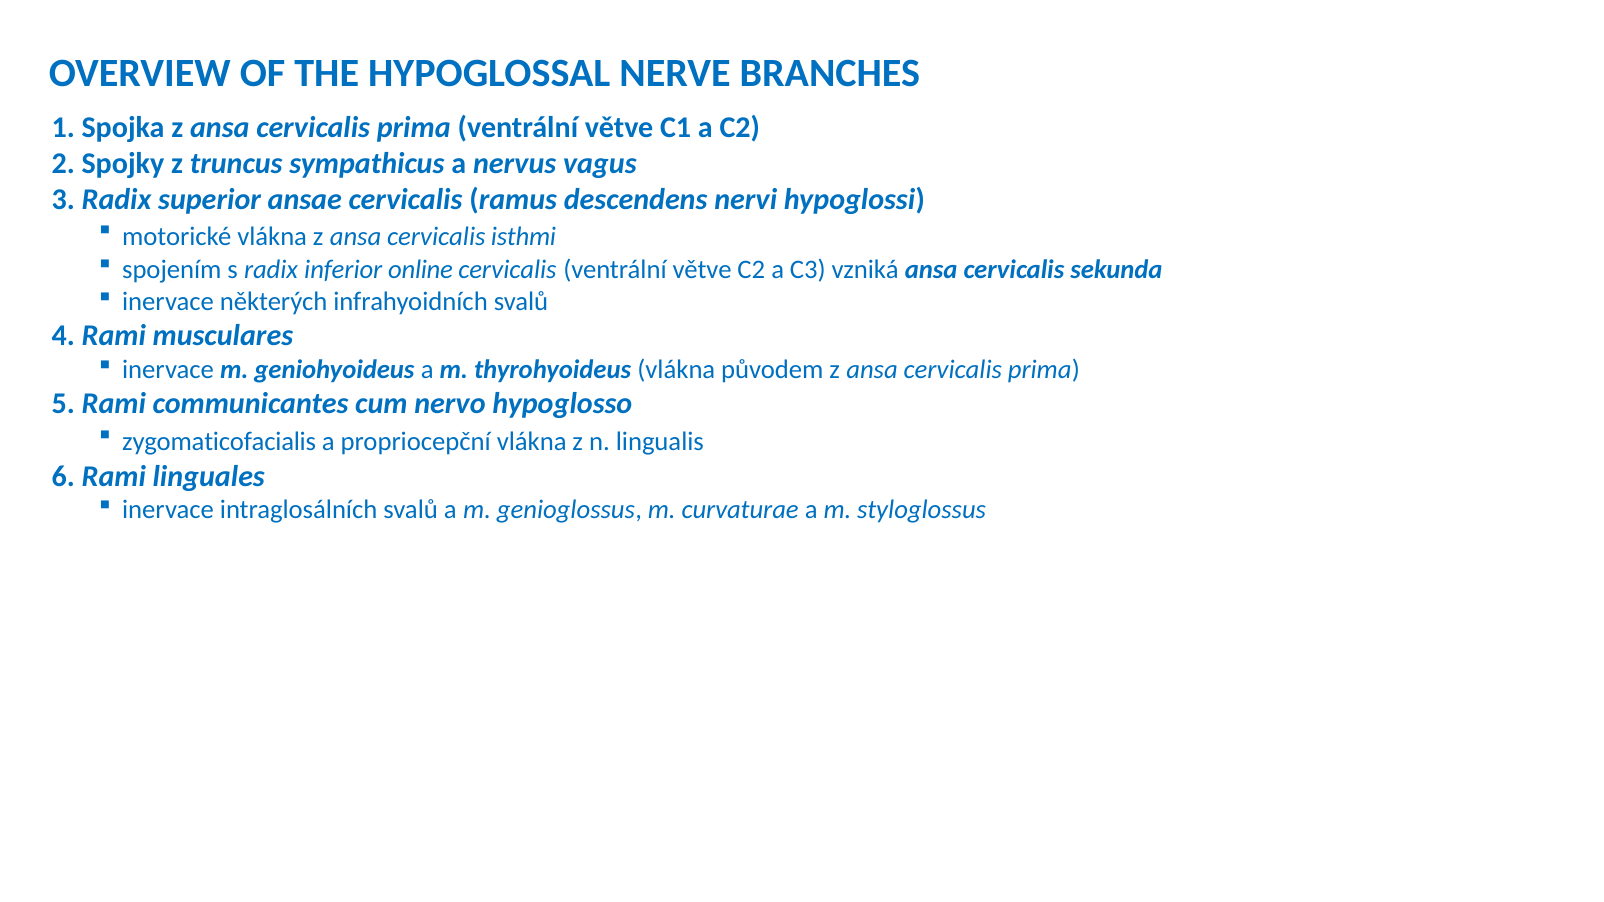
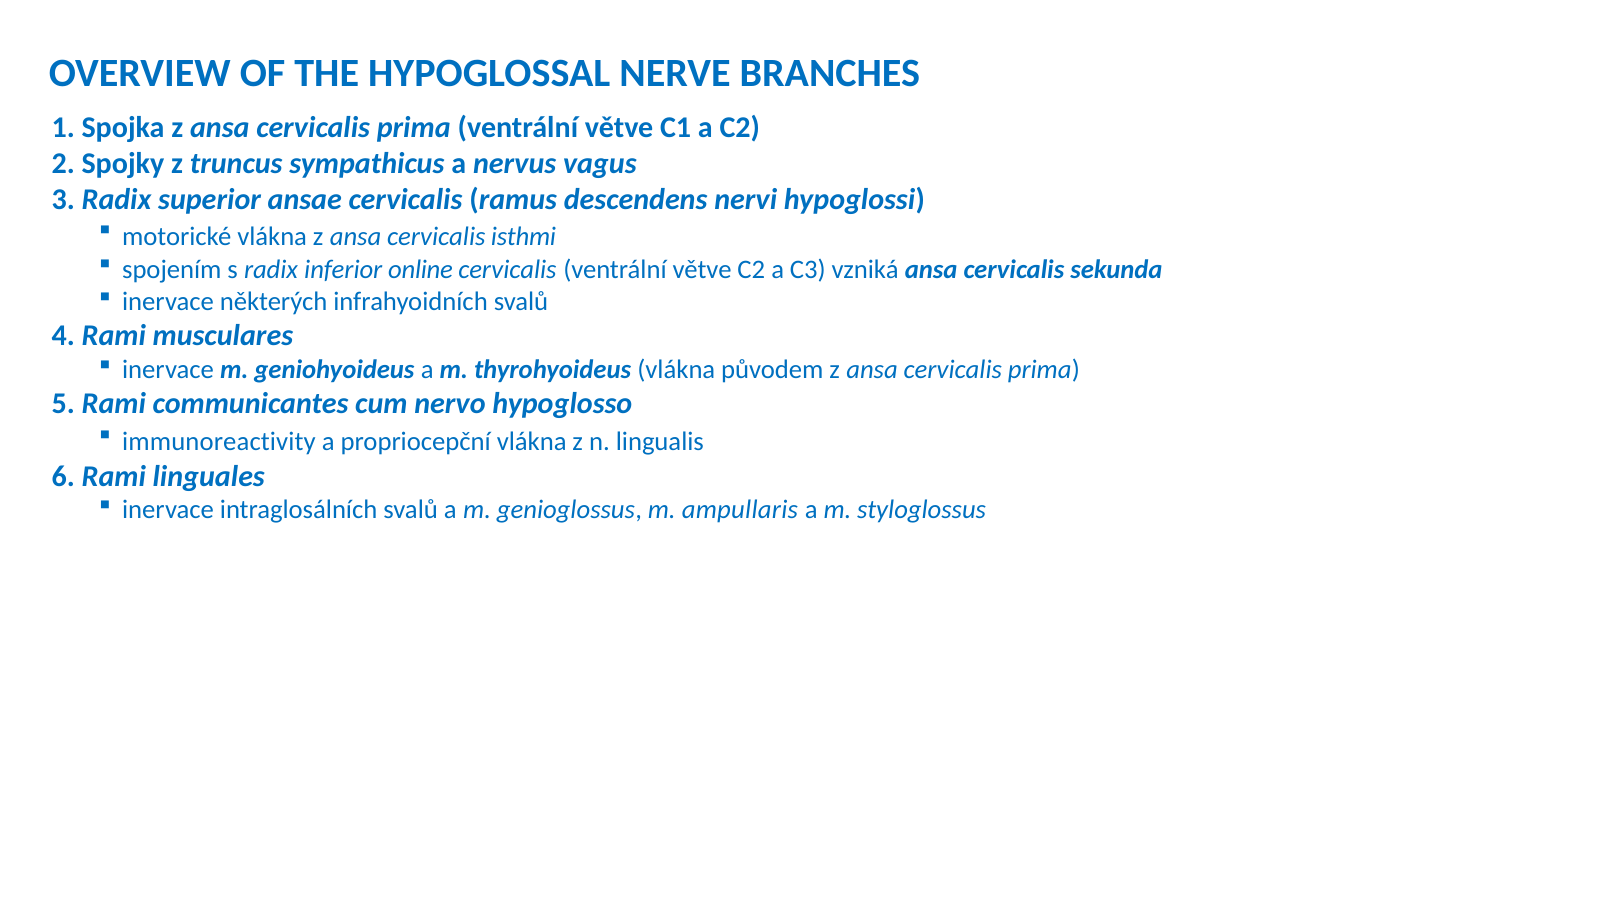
zygomaticofacialis: zygomaticofacialis -> immunoreactivity
curvaturae: curvaturae -> ampullaris
